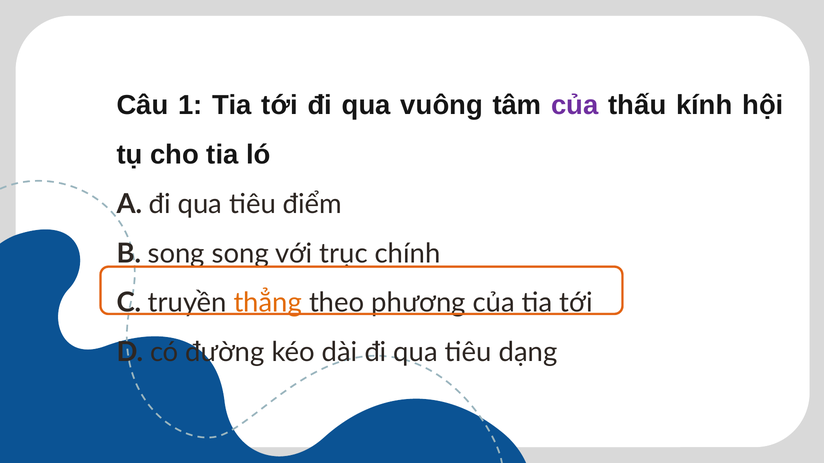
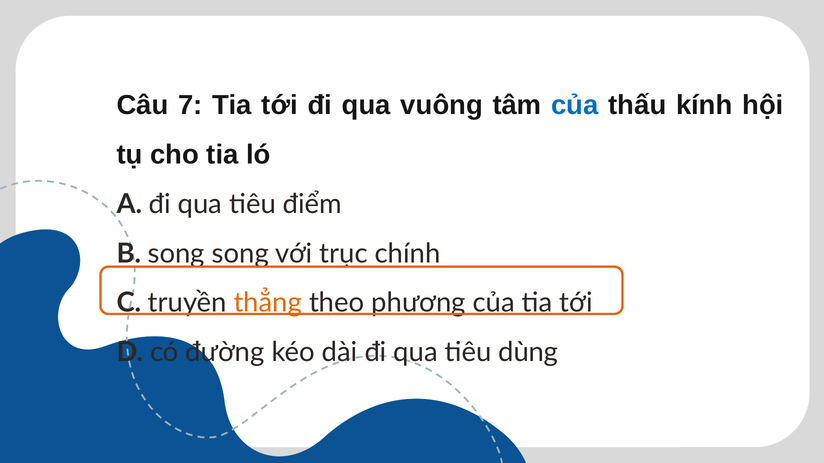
1: 1 -> 7
của at (575, 106) colour: purple -> blue
dạng: dạng -> dùng
